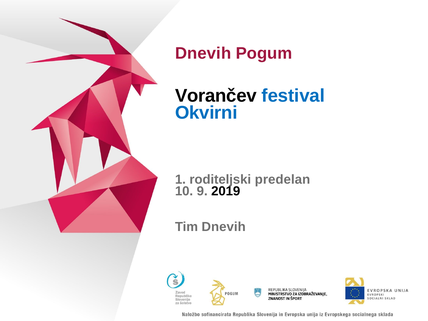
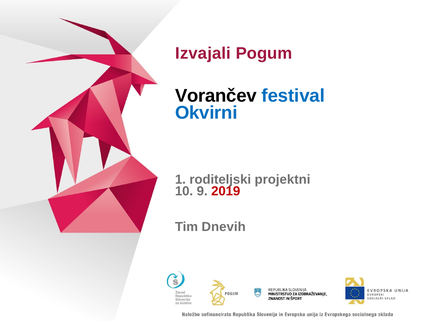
Dnevih at (203, 53): Dnevih -> Izvajali
predelan: predelan -> projektni
2019 colour: black -> red
